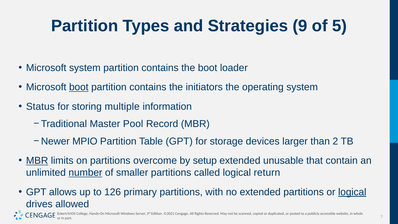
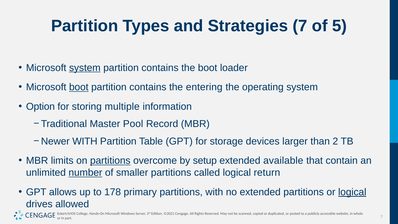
Strategies 9: 9 -> 7
system at (85, 68) underline: none -> present
initiators: initiators -> entering
Status: Status -> Option
MPIO at (85, 141): MPIO -> WITH
MBR at (37, 161) underline: present -> none
partitions at (110, 161) underline: none -> present
unusable: unusable -> available
126: 126 -> 178
